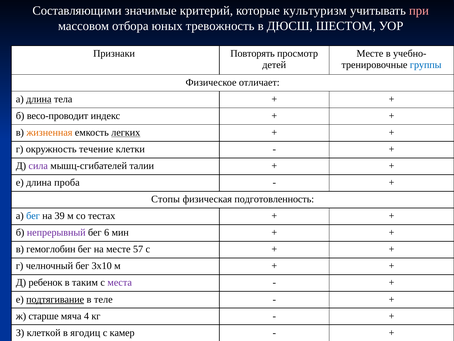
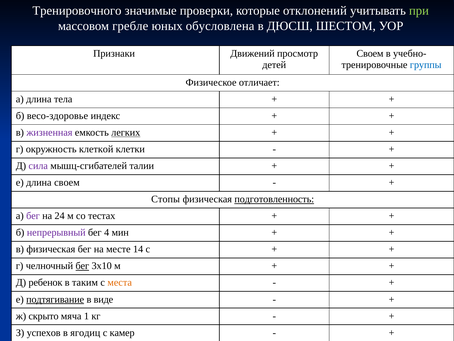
Составляющими: Составляющими -> Тренировочного
критерий: критерий -> проверки
культуризм: культуризм -> отклонений
при colour: pink -> light green
отбора: отбора -> гребле
тревожность: тревожность -> обусловлена
Повторять: Повторять -> Движений
Месте at (370, 54): Месте -> Своем
длина at (39, 99) underline: present -> none
весо-проводит: весо-проводит -> весо-здоровье
жизненная colour: orange -> purple
течение: течение -> клеткой
длина проба: проба -> своем
подготовленность underline: none -> present
бег at (33, 216) colour: blue -> purple
39: 39 -> 24
6: 6 -> 4
в гемоглобин: гемоглобин -> физическая
57: 57 -> 14
бег at (82, 266) underline: none -> present
места colour: purple -> orange
теле: теле -> виде
старше: старше -> скрыто
4: 4 -> 1
клеткой: клеткой -> успехов
